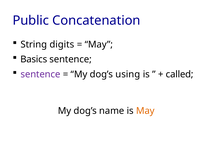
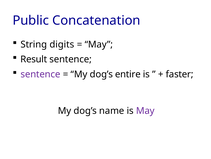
Basics: Basics -> Result
using: using -> entire
called: called -> faster
May at (145, 110) colour: orange -> purple
